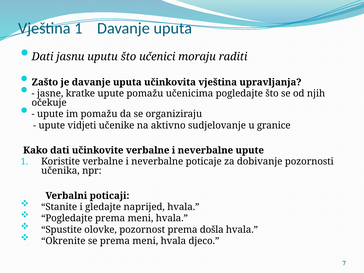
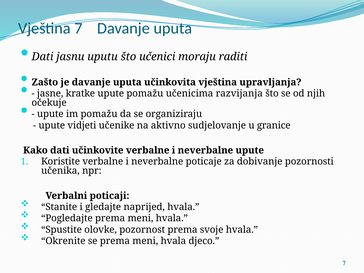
Vještina 1: 1 -> 7
učenicima pogledajte: pogledajte -> razvijanja
došla: došla -> svoje
